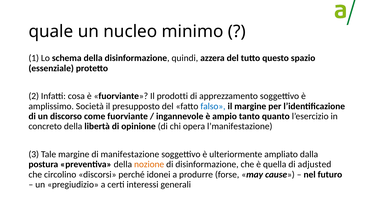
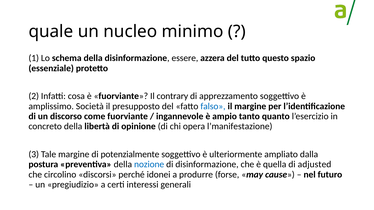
quindi: quindi -> essere
prodotti: prodotti -> contrary
manifestazione: manifestazione -> potenzialmente
nozione colour: orange -> blue
